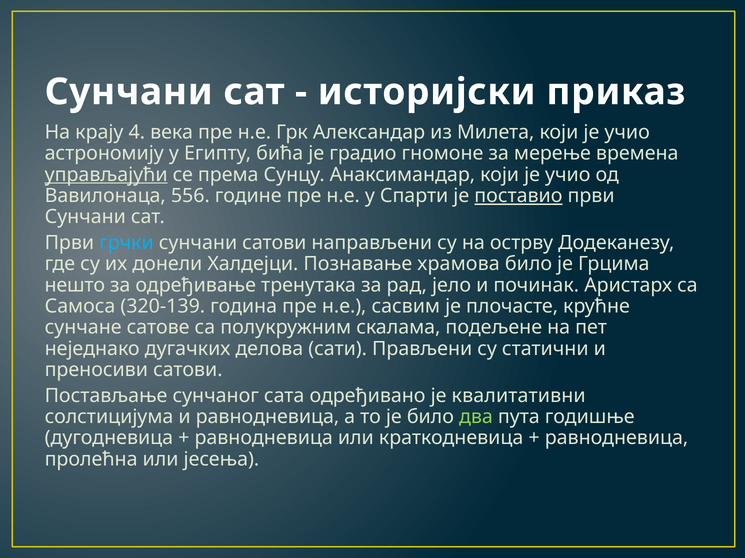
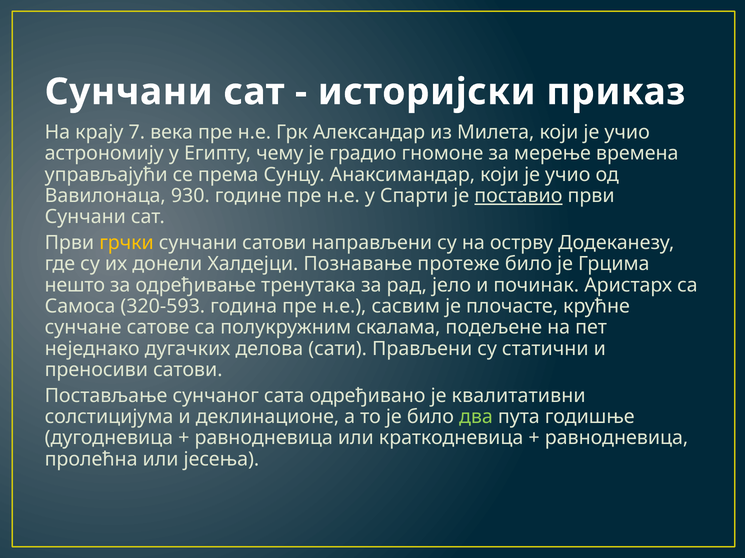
4: 4 -> 7
бића: бића -> чему
управљајући underline: present -> none
556: 556 -> 930
грчки colour: light blue -> yellow
храмова: храмова -> протеже
320-139: 320-139 -> 320-593
и равнодневица: равнодневица -> деклинационе
